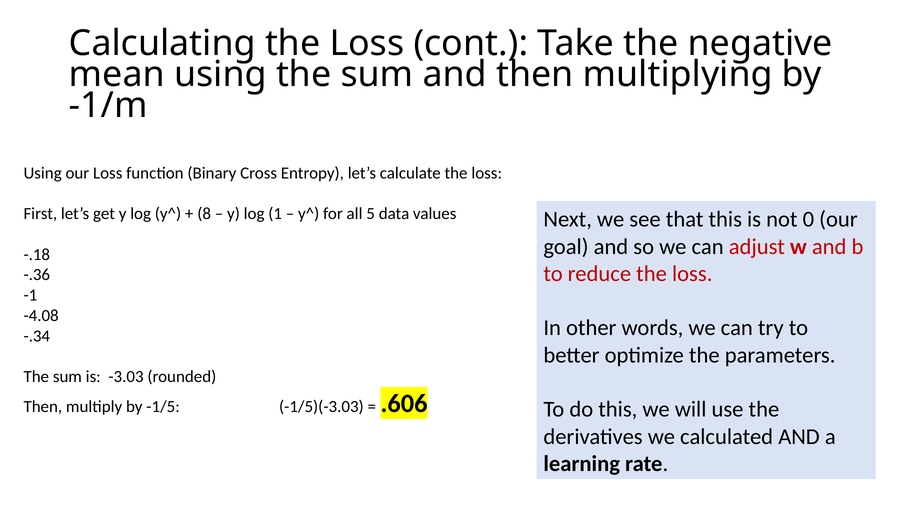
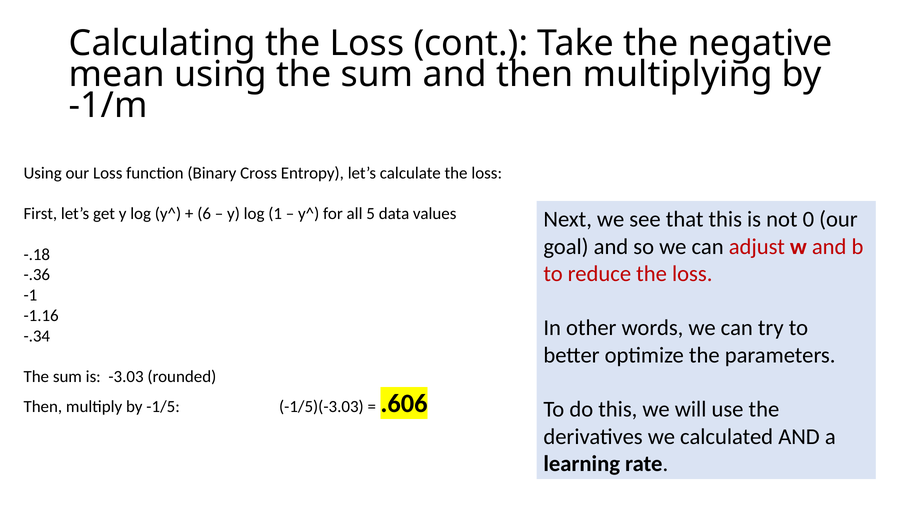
8: 8 -> 6
-4.08: -4.08 -> -1.16
